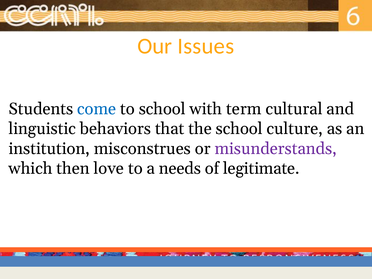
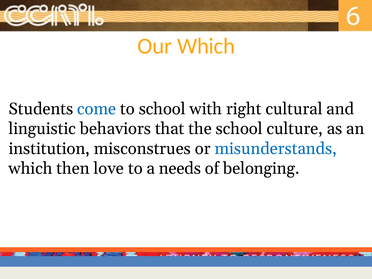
Our Issues: Issues -> Which
term: term -> right
misunderstands colour: purple -> blue
legitimate: legitimate -> belonging
